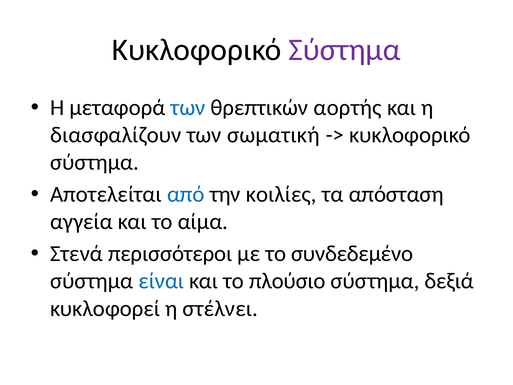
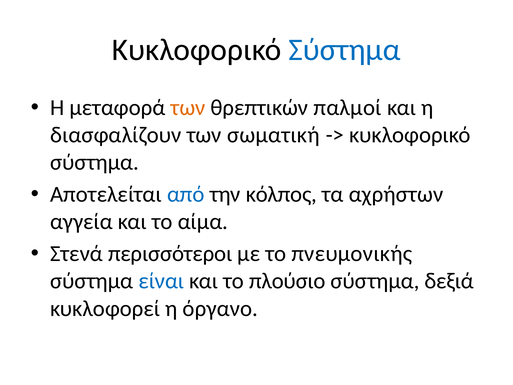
Σύστημα at (345, 50) colour: purple -> blue
των at (188, 108) colour: blue -> orange
αορτής: αορτής -> παλμοί
κοιλίες: κοιλίες -> κόλπος
απόσταση: απόσταση -> αχρήστων
συνδεδεμένο: συνδεδεμένο -> πνευμονικής
στέλνει: στέλνει -> όργανο
